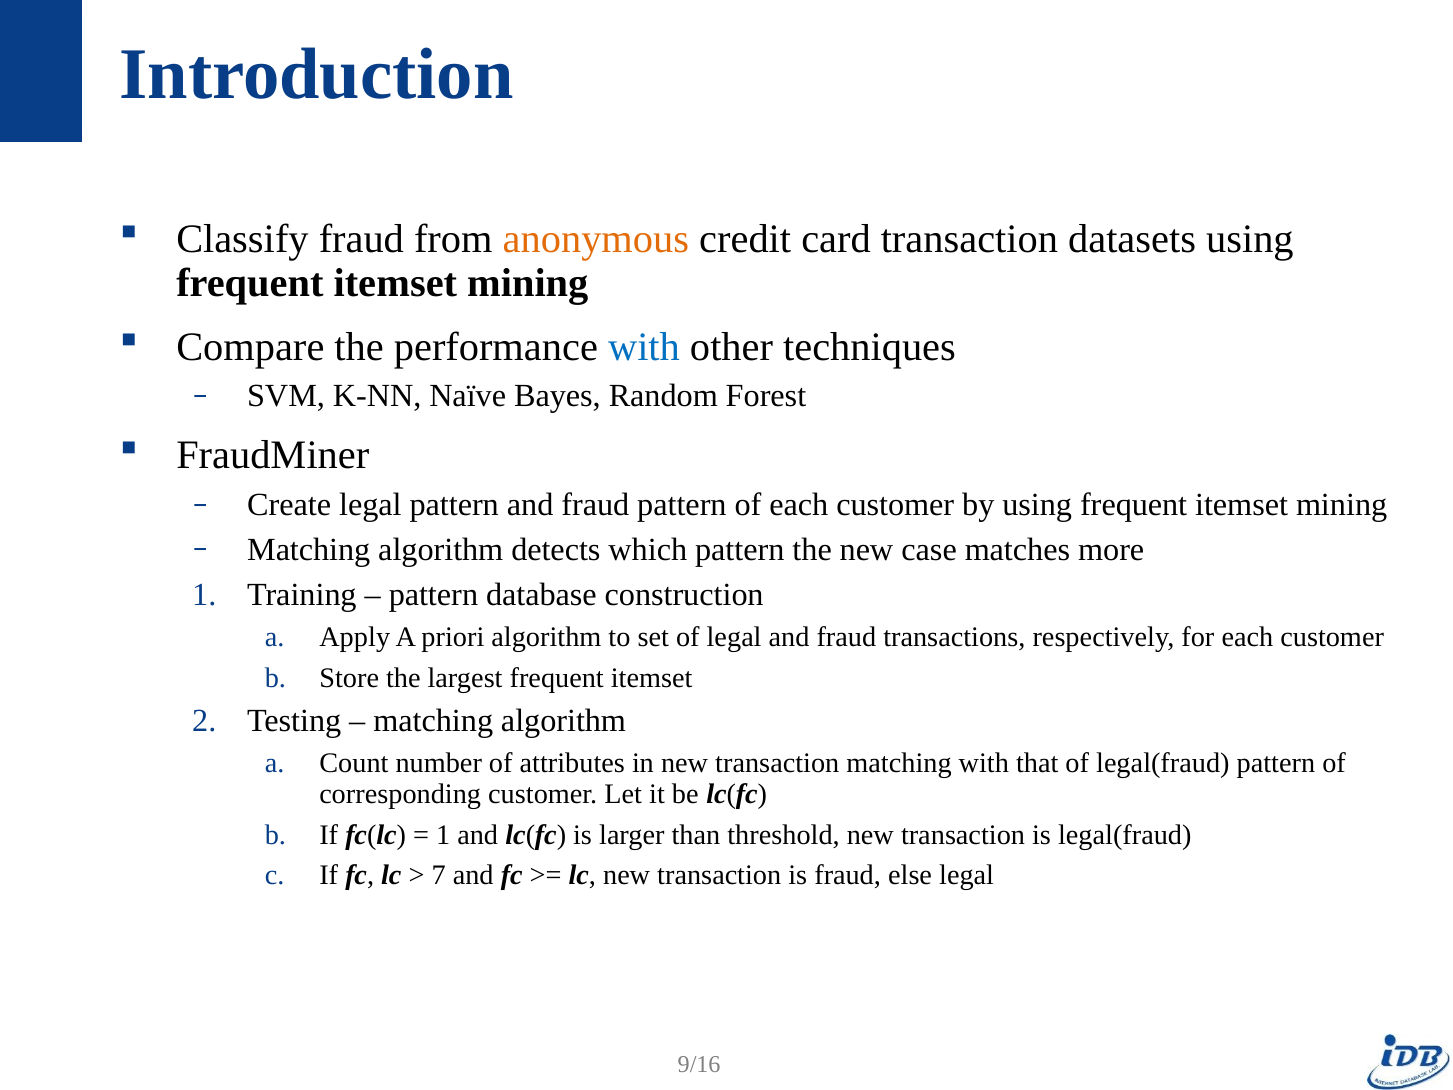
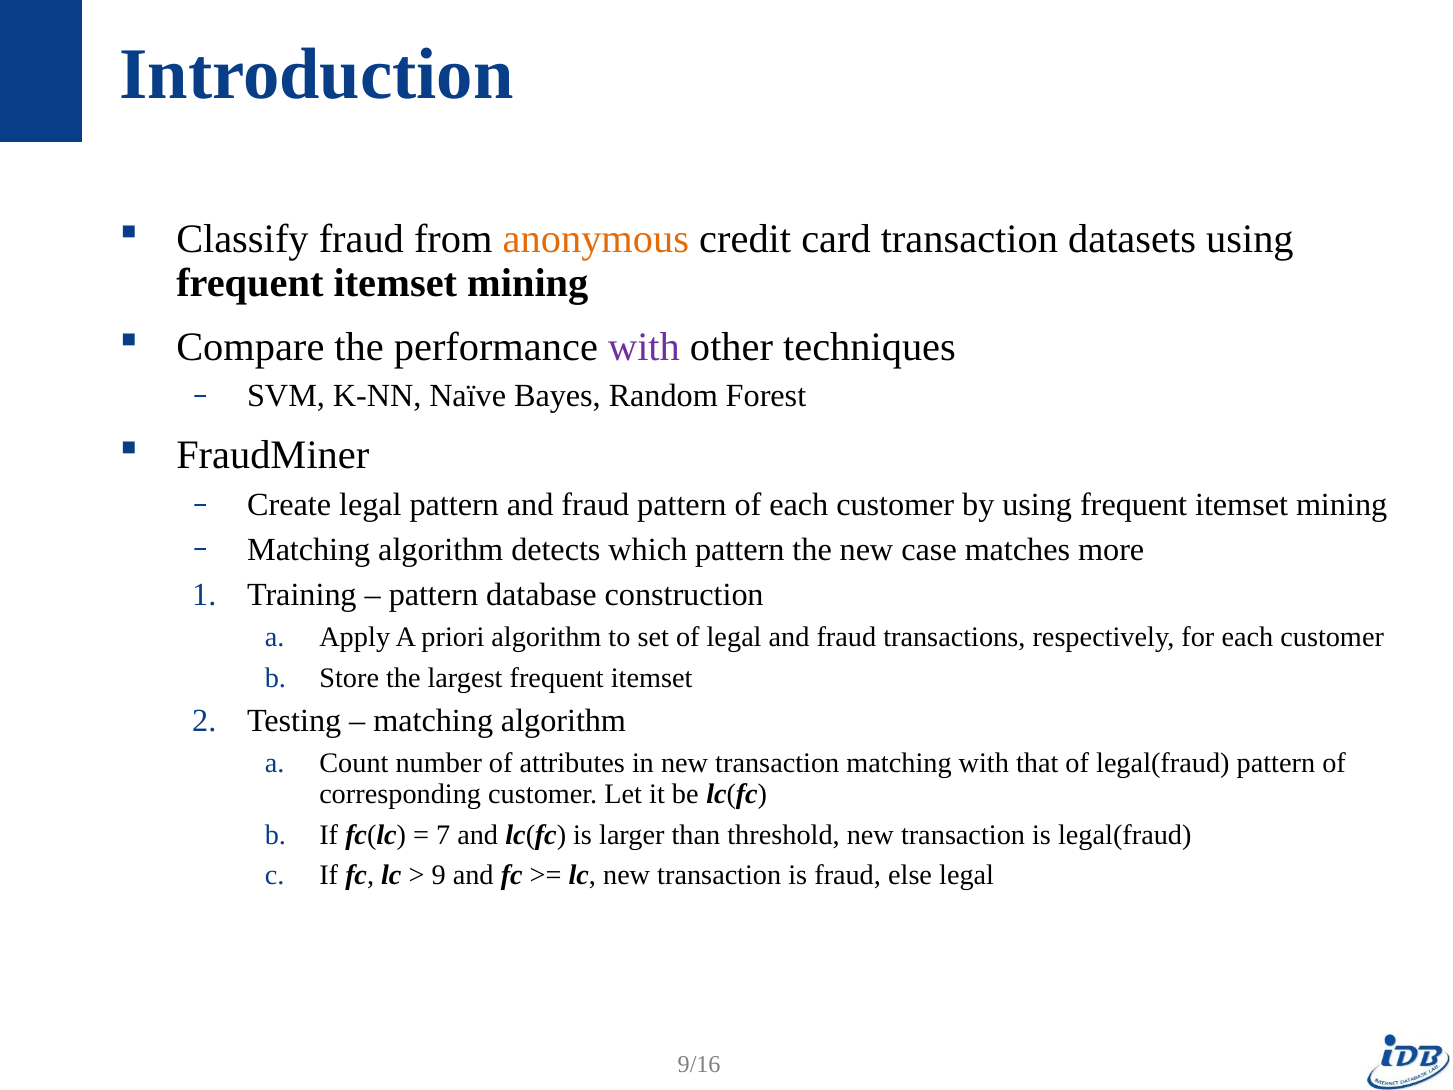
with at (644, 347) colour: blue -> purple
1 at (443, 835): 1 -> 7
7: 7 -> 9
